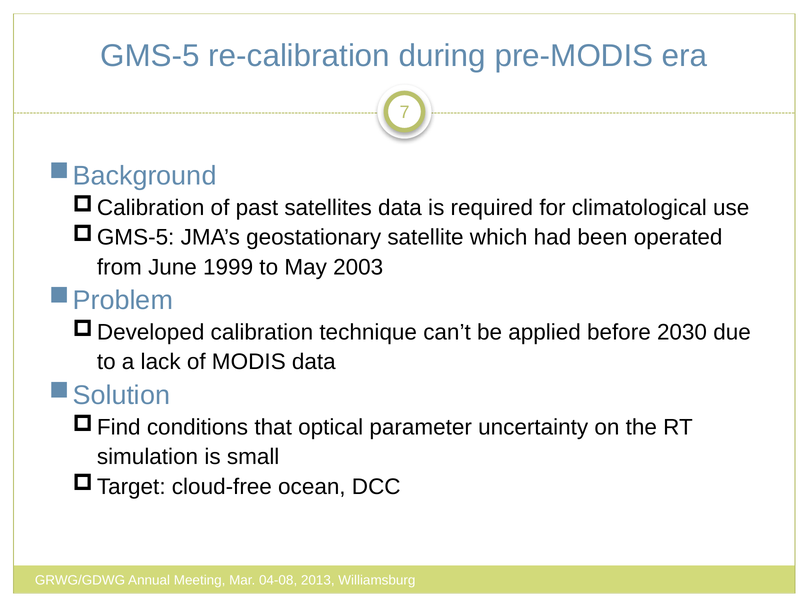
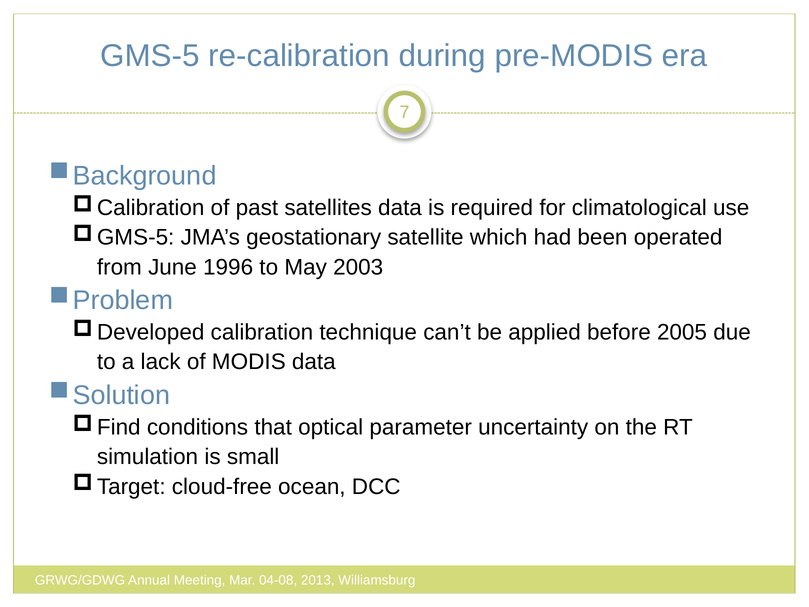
1999: 1999 -> 1996
2030: 2030 -> 2005
